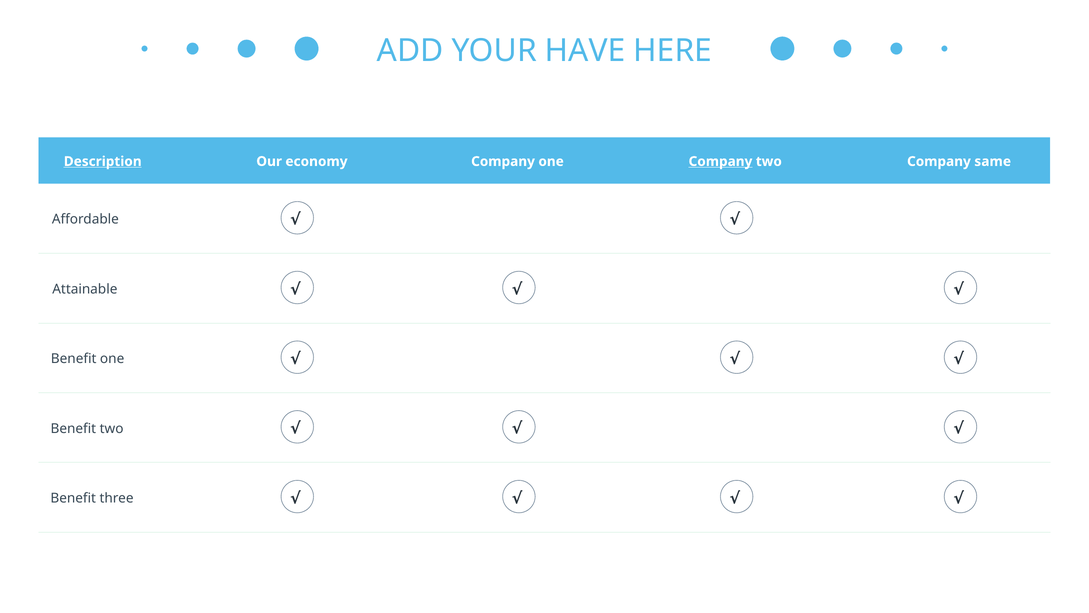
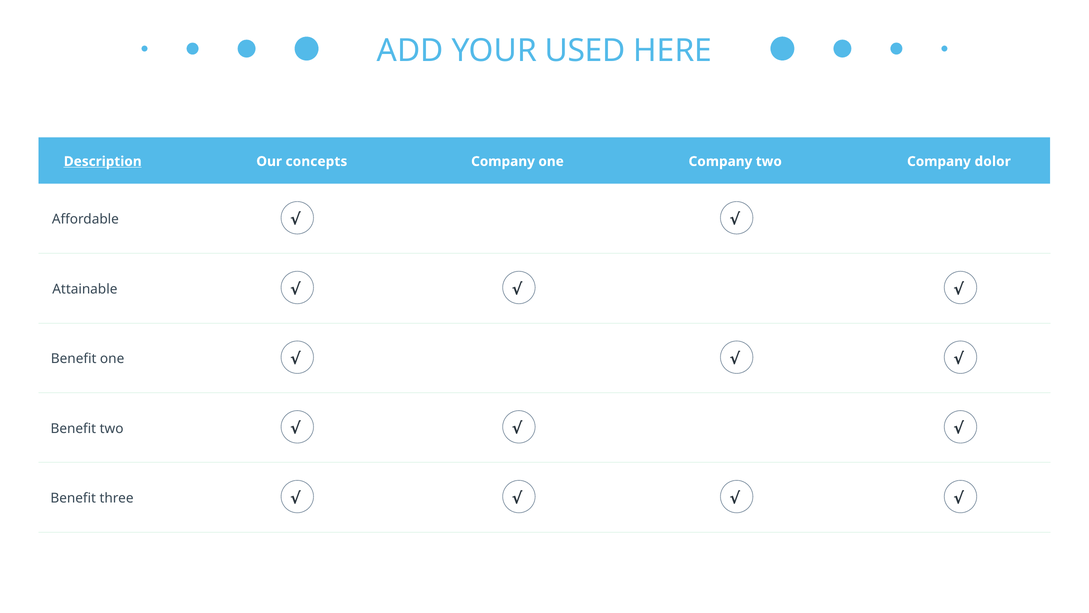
HAVE: HAVE -> USED
economy: economy -> concepts
Company at (720, 161) underline: present -> none
same: same -> dolor
